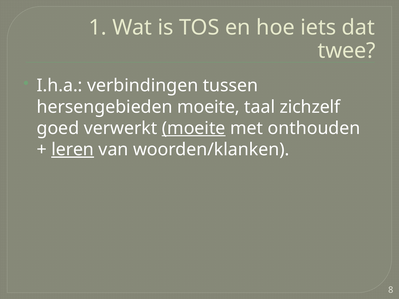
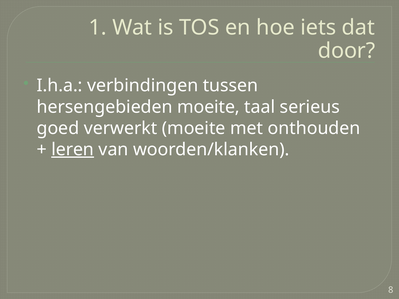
twee: twee -> door
zichzelf: zichzelf -> serieus
moeite at (194, 128) underline: present -> none
